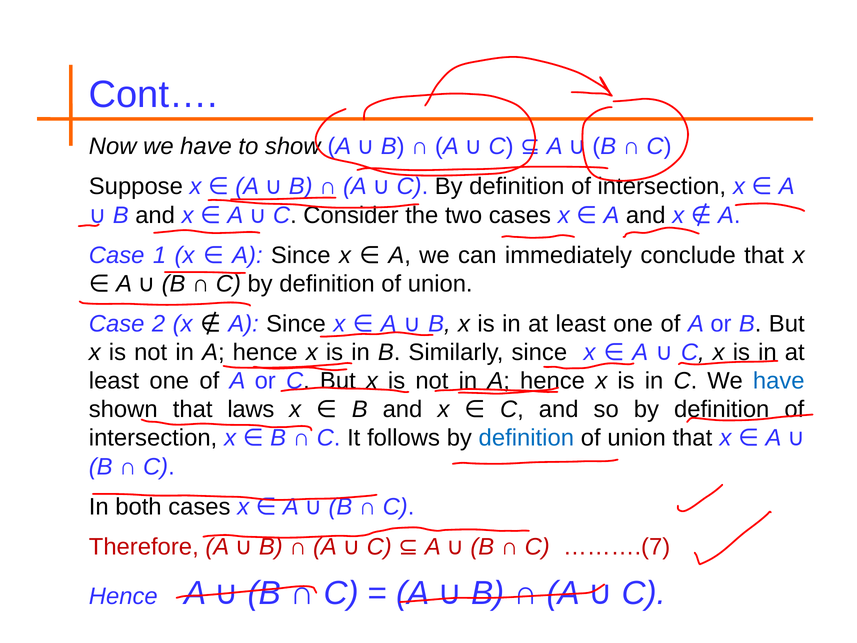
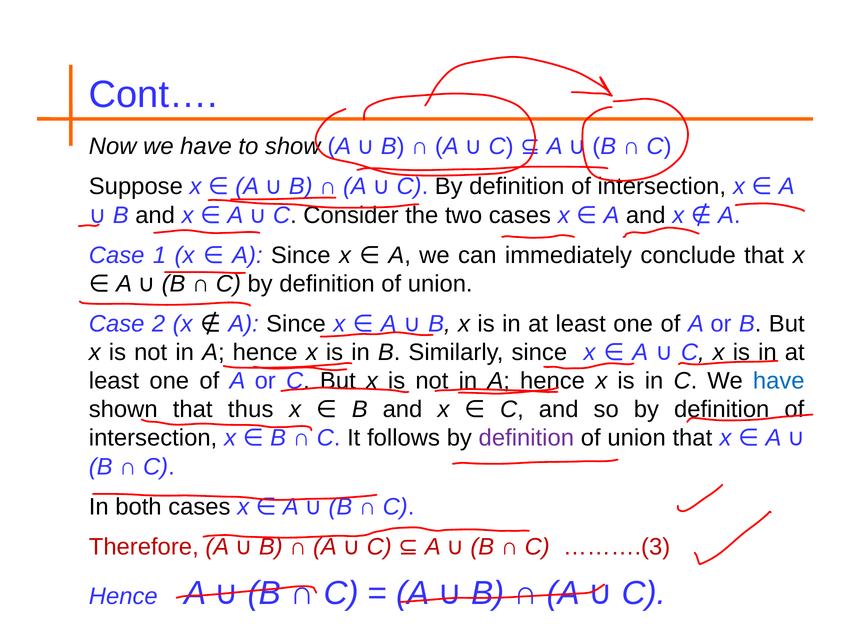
laws: laws -> thus
definition at (526, 438) colour: blue -> purple
……….(7: ……….(7 -> ……….(3
